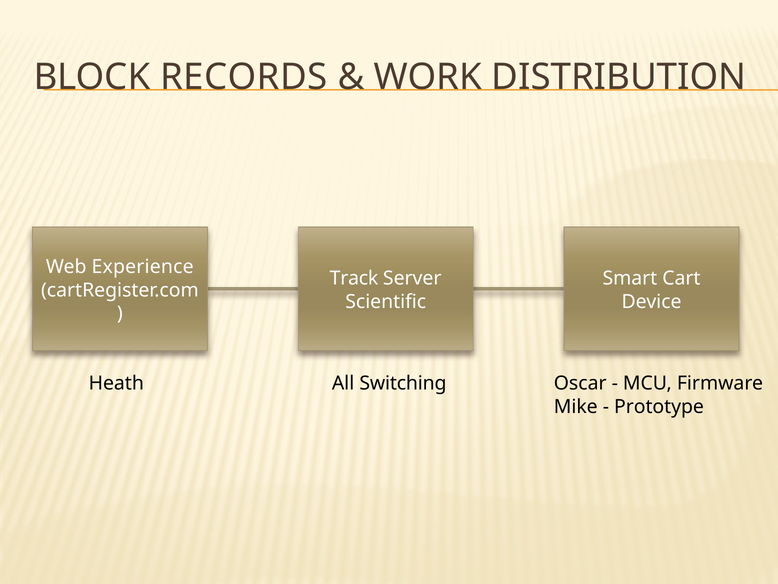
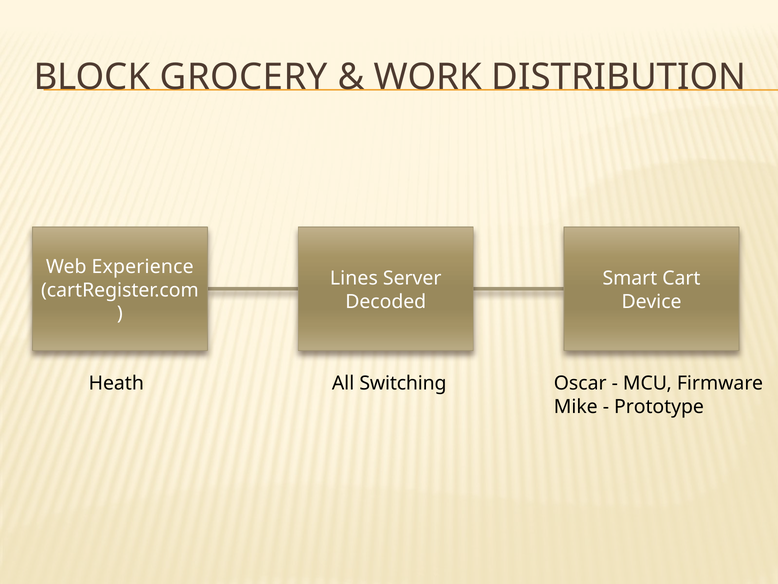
RECORDS: RECORDS -> GROCERY
Track: Track -> Lines
Scientific: Scientific -> Decoded
